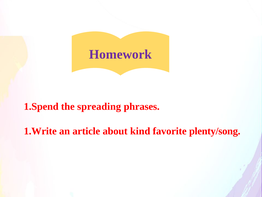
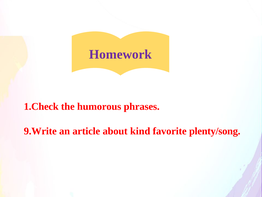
1.Spend: 1.Spend -> 1.Check
spreading: spreading -> humorous
1.Write: 1.Write -> 9.Write
